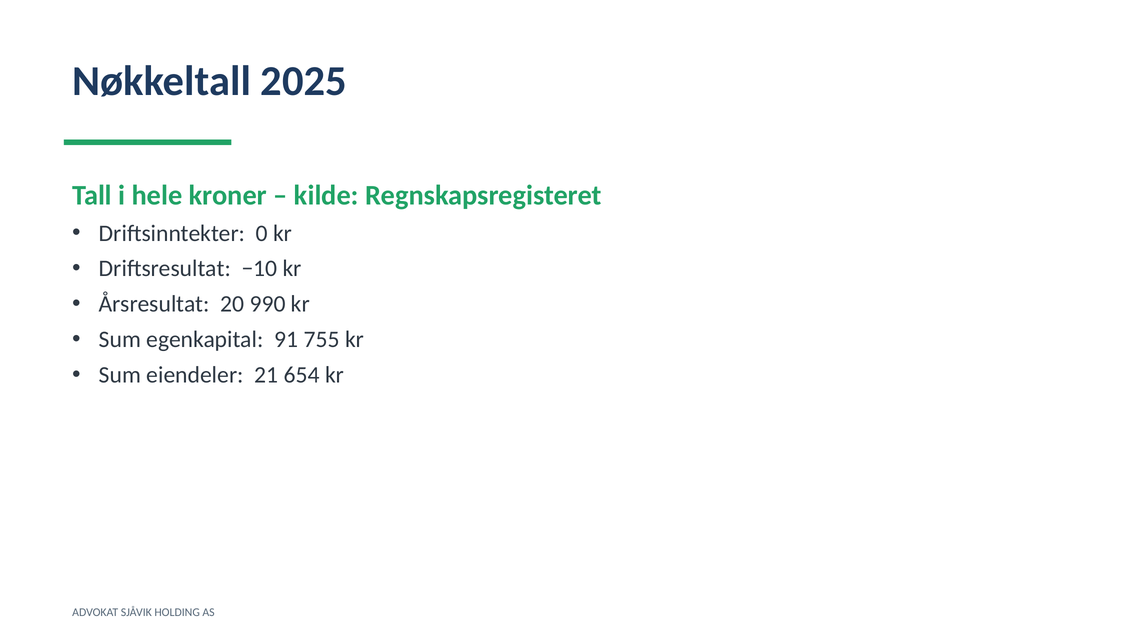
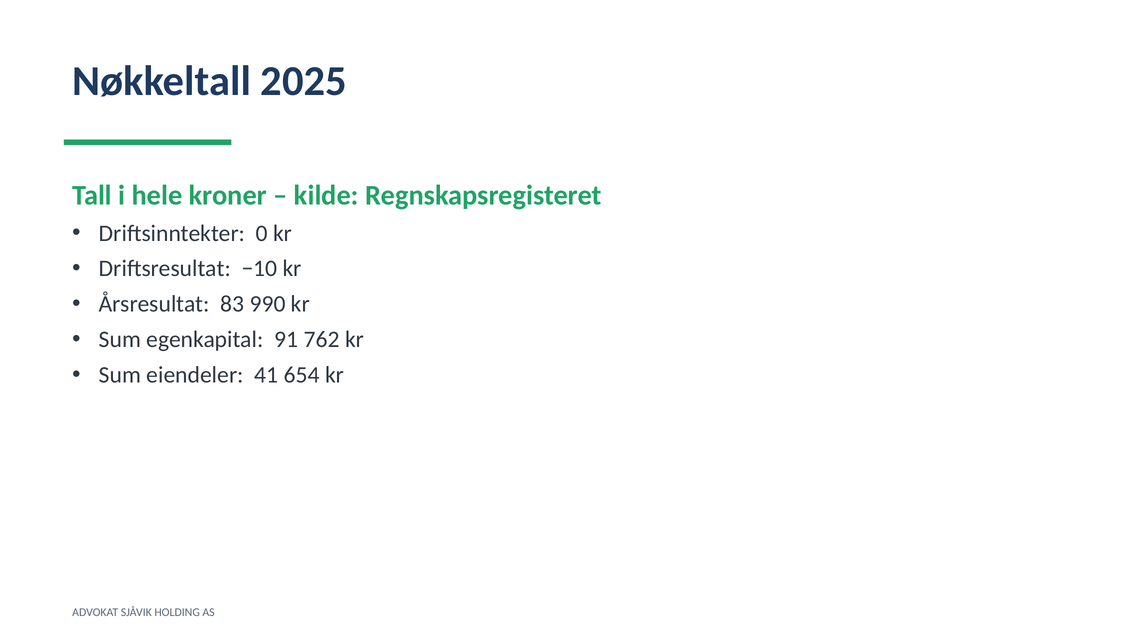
20: 20 -> 83
755: 755 -> 762
21: 21 -> 41
